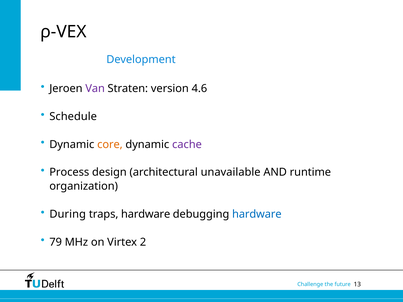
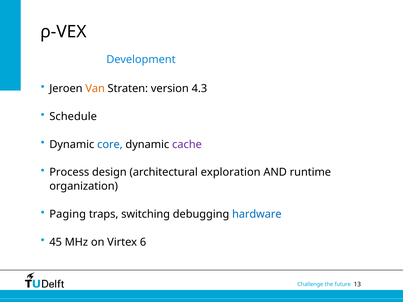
Van colour: purple -> orange
4.6: 4.6 -> 4.3
core colour: orange -> blue
unavailable: unavailable -> exploration
During: During -> Paging
traps hardware: hardware -> switching
79: 79 -> 45
2: 2 -> 6
